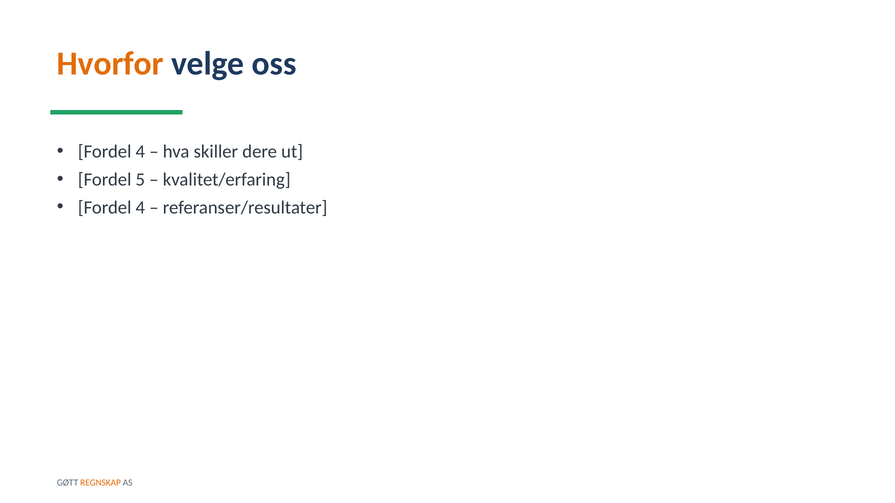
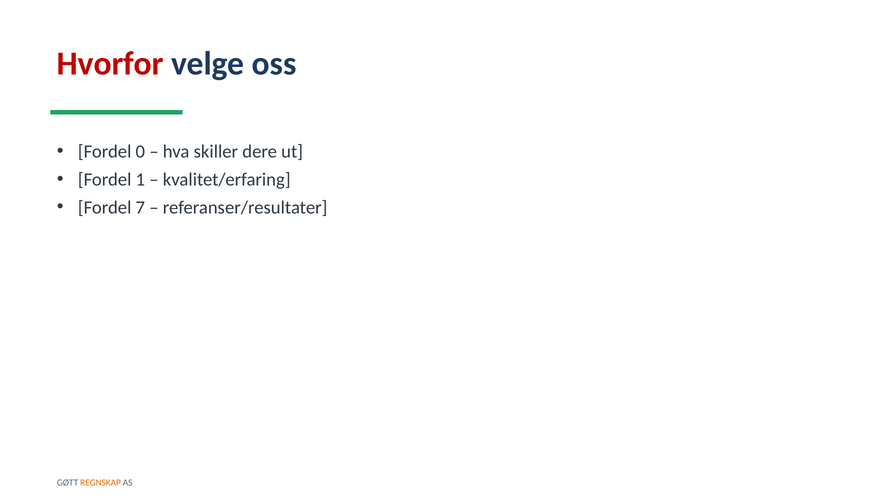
Hvorfor colour: orange -> red
4 at (140, 152): 4 -> 0
5: 5 -> 1
4 at (140, 208): 4 -> 7
